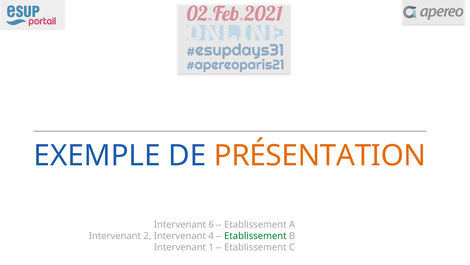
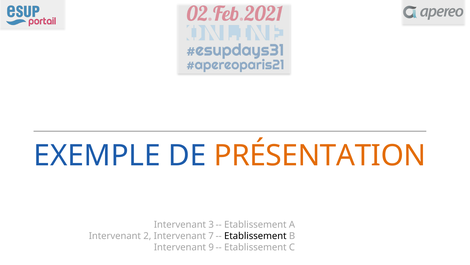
6: 6 -> 3
4: 4 -> 7
Etablissement at (255, 235) colour: green -> black
1: 1 -> 9
